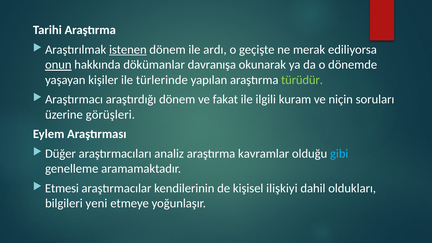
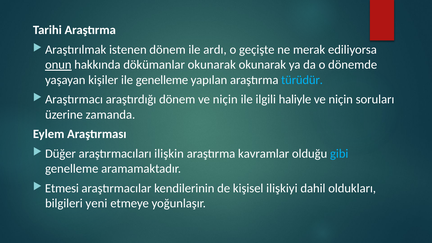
istenen underline: present -> none
dökümanlar davranışa: davranışa -> okunarak
ile türlerinde: türlerinde -> genelleme
türüdür colour: light green -> light blue
dönem ve fakat: fakat -> niçin
kuram: kuram -> haliyle
görüşleri: görüşleri -> zamanda
analiz: analiz -> ilişkin
